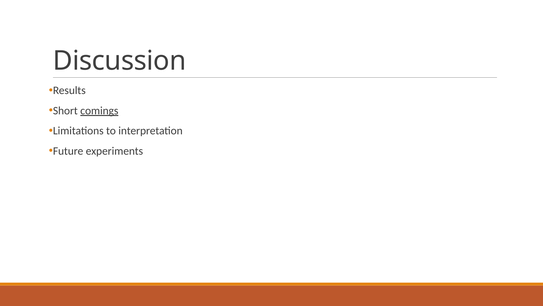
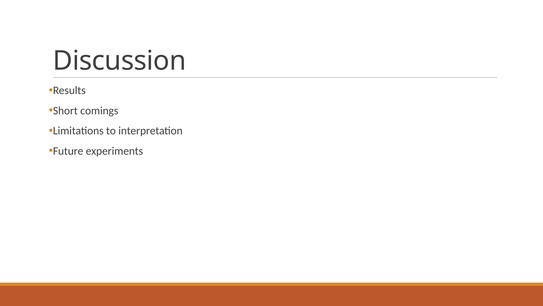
comings underline: present -> none
